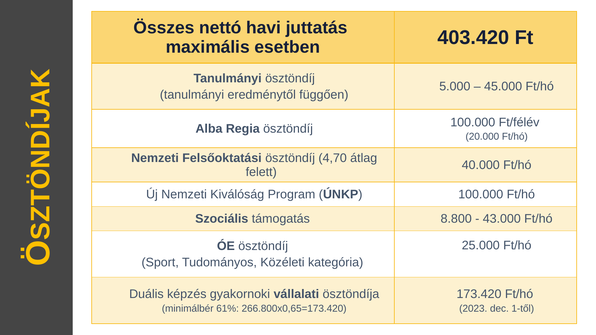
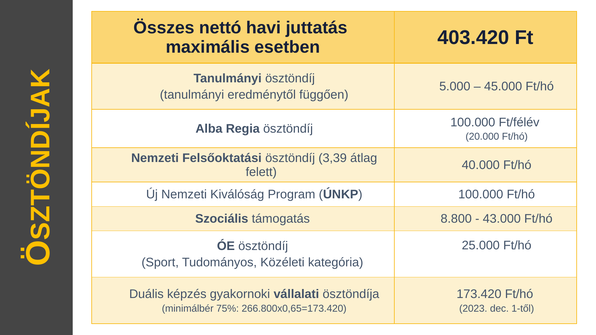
4,70: 4,70 -> 3,39
61%: 61% -> 75%
